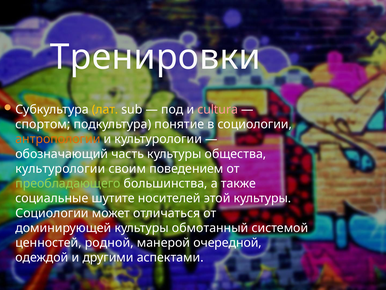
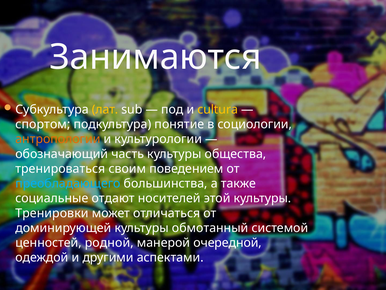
Тренировки: Тренировки -> Занимаются
cultura colour: pink -> yellow
культурологии at (60, 168): культурологии -> тренироваться
преобладающего colour: light green -> light blue
шутите: шутите -> отдают
Социологии at (52, 213): Социологии -> Тренировки
